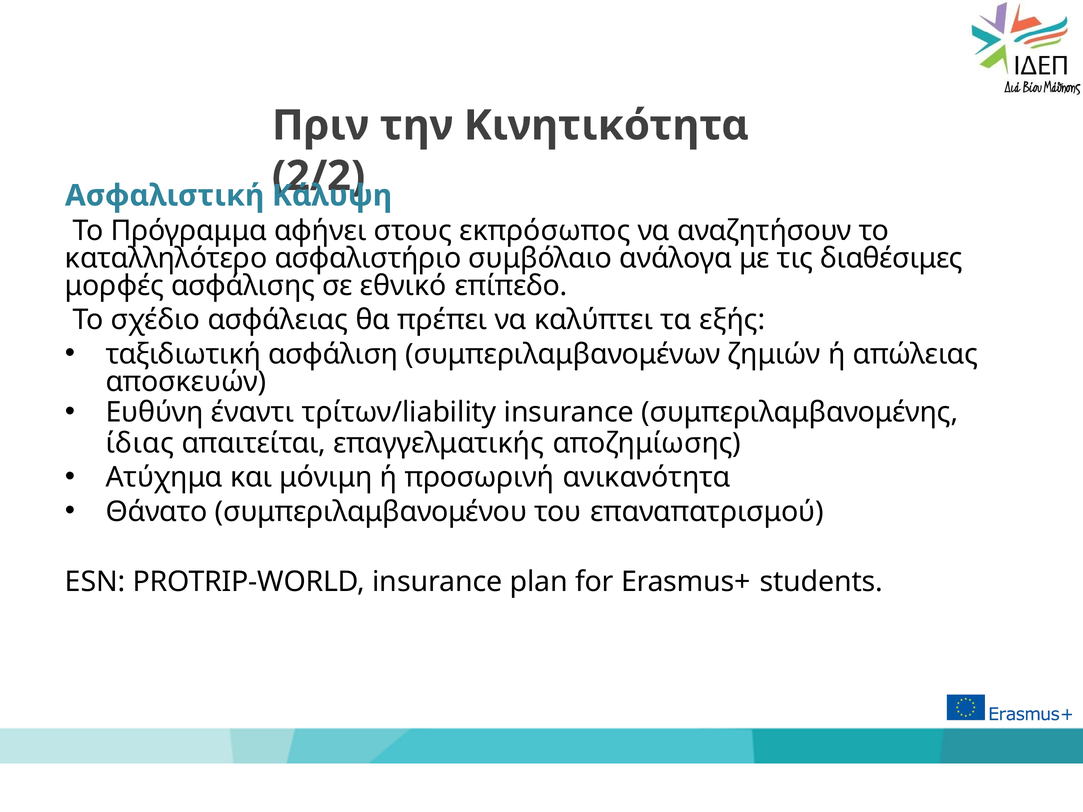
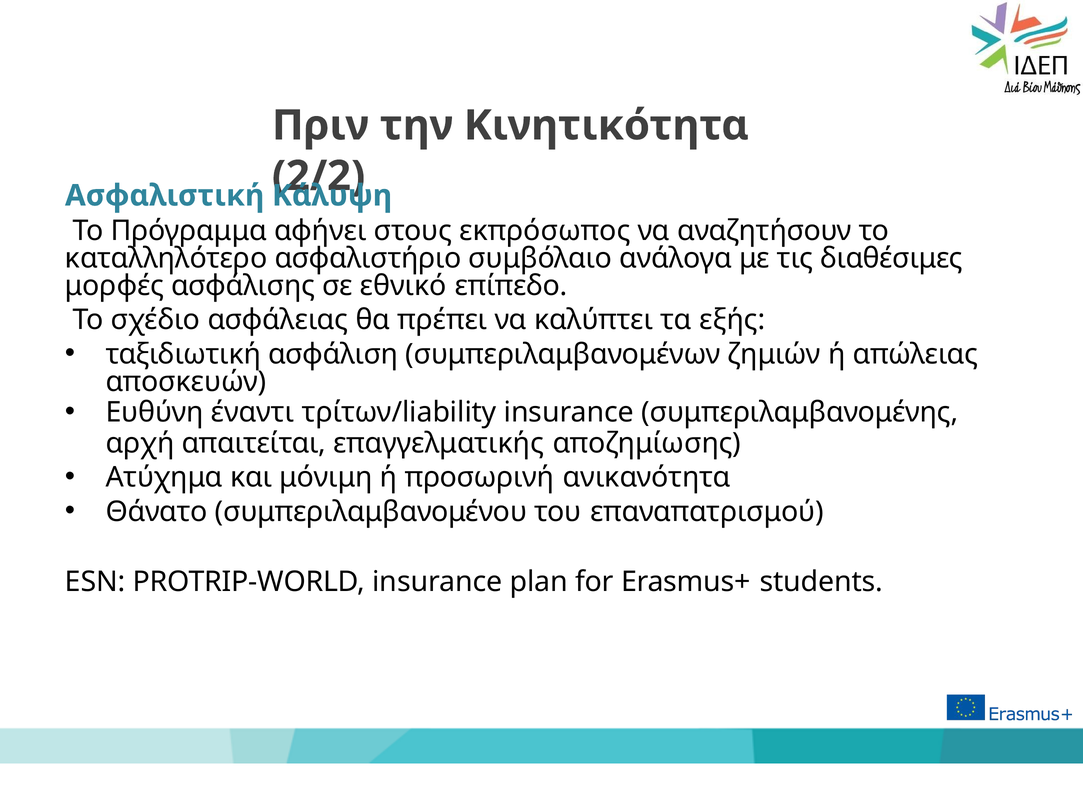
ίδιας: ίδιας -> αρχή
